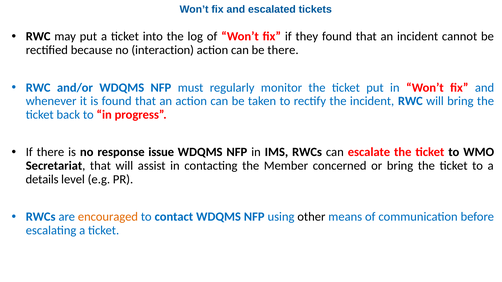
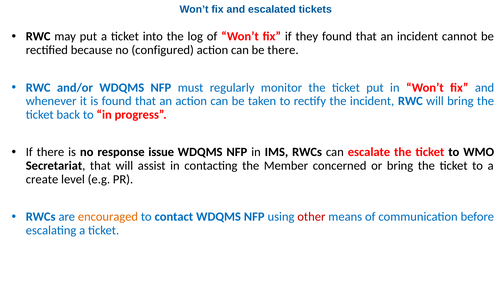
interaction: interaction -> configured
details: details -> create
other colour: black -> red
